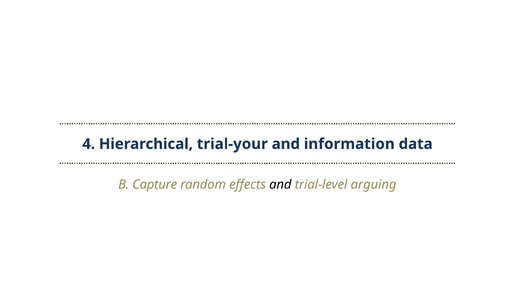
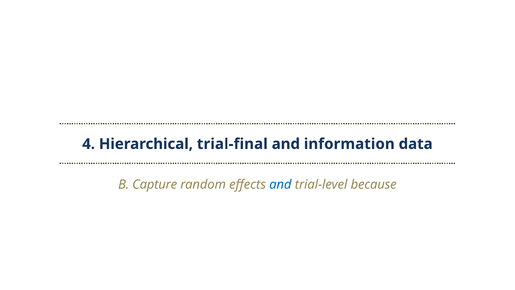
trial-your: trial-your -> trial-final
and at (280, 185) colour: black -> blue
arguing: arguing -> because
